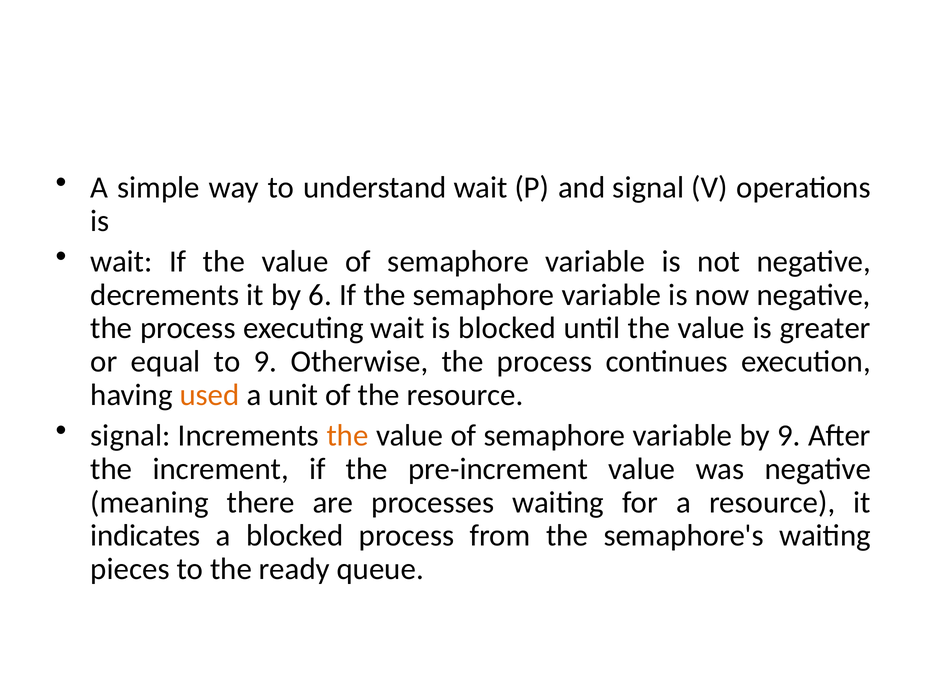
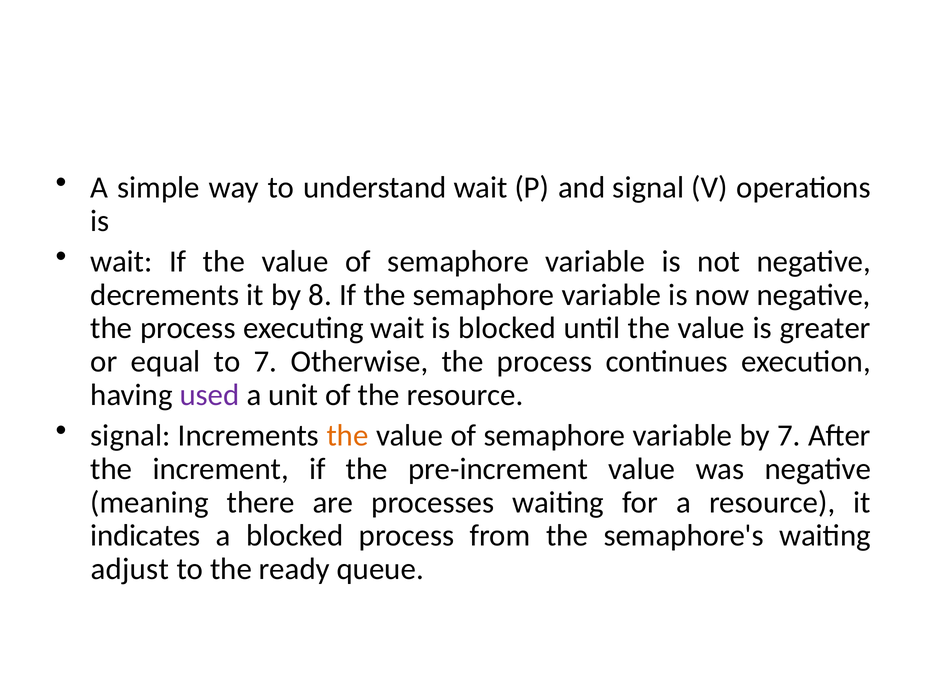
6: 6 -> 8
to 9: 9 -> 7
used colour: orange -> purple
by 9: 9 -> 7
pieces: pieces -> adjust
